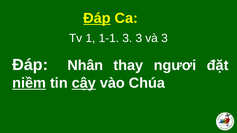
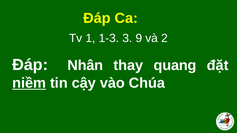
Đáp underline: present -> none
1-1: 1-1 -> 1-3
3 3: 3 -> 9
và 3: 3 -> 2
ngươi: ngươi -> quang
cậy underline: present -> none
